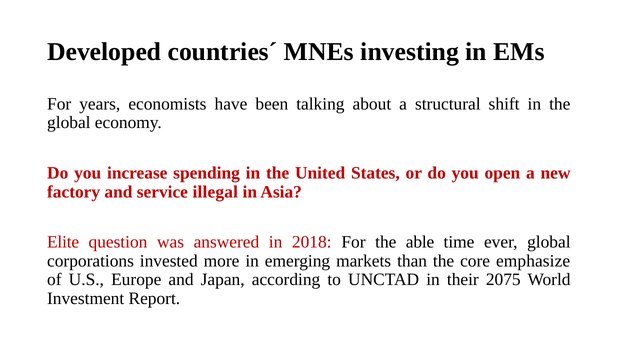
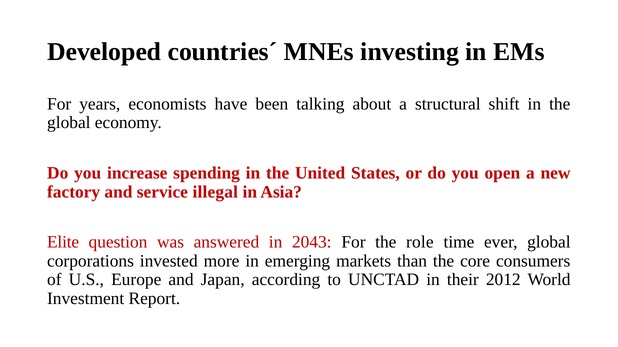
2018: 2018 -> 2043
able: able -> role
emphasize: emphasize -> consumers
2075: 2075 -> 2012
